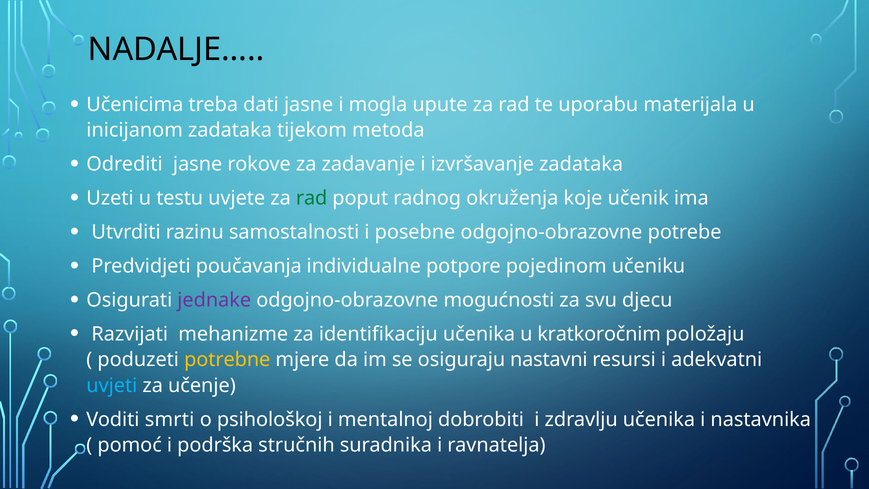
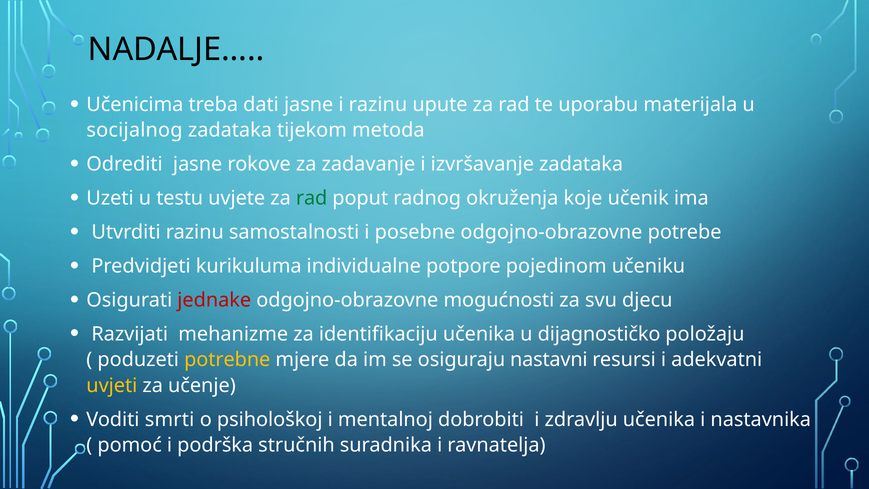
i mogla: mogla -> razinu
inicijanom: inicijanom -> socijalnog
poučavanja: poučavanja -> kurikuluma
jednake colour: purple -> red
kratkoročnim: kratkoročnim -> dijagnostičko
uvjeti colour: light blue -> yellow
